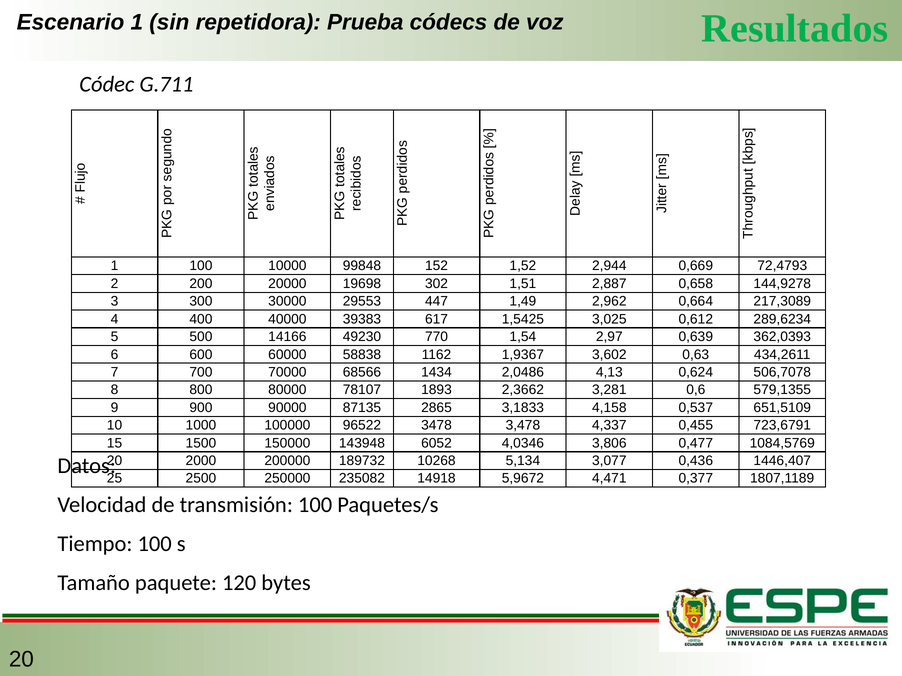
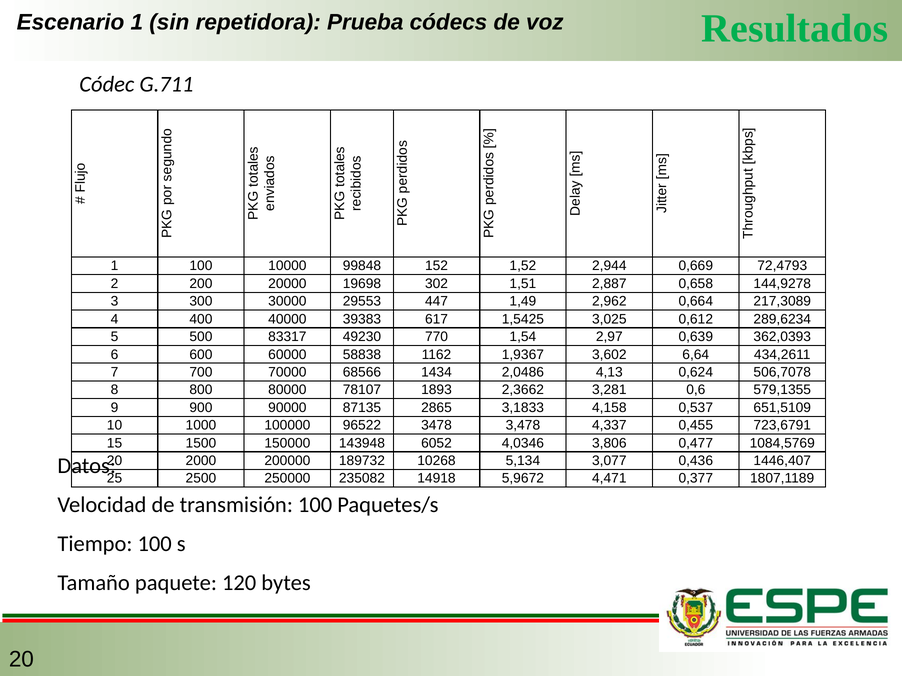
14166: 14166 -> 83317
0,63: 0,63 -> 6,64
